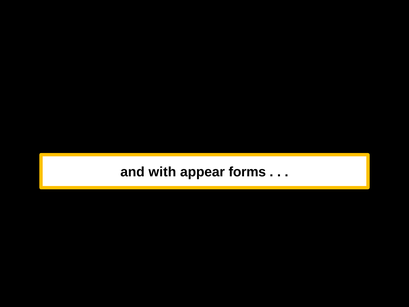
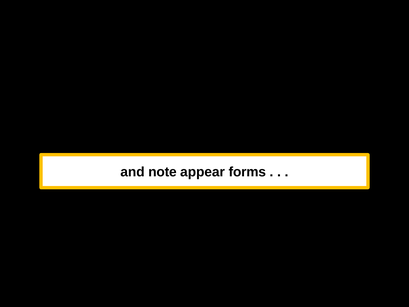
with: with -> note
